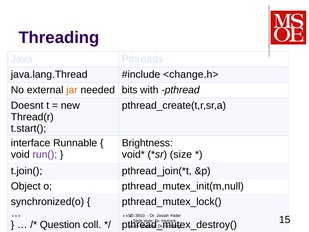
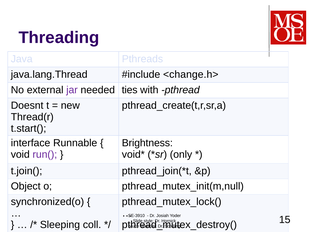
jar colour: orange -> purple
bits: bits -> ties
size: size -> only
Question: Question -> Sleeping
